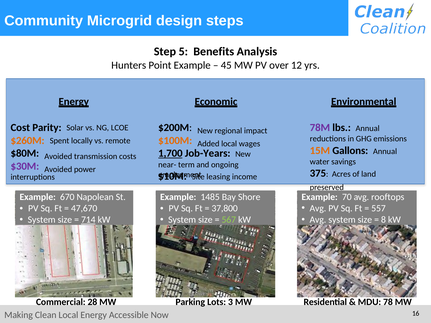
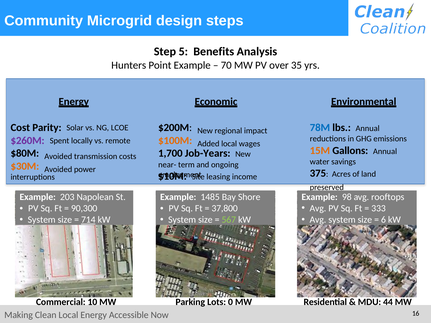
45: 45 -> 70
12: 12 -> 35
78M colour: purple -> blue
$260M colour: orange -> purple
1,700 underline: present -> none
$30M colour: purple -> orange
670: 670 -> 203
70: 70 -> 98
557: 557 -> 333
47,670: 47,670 -> 90,300
8: 8 -> 6
28: 28 -> 10
3: 3 -> 0
78: 78 -> 44
